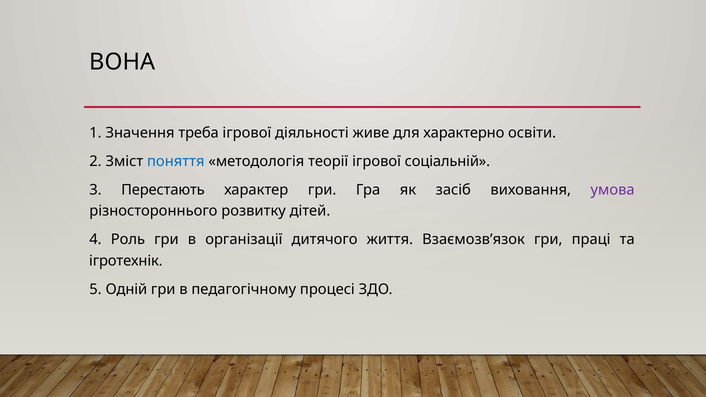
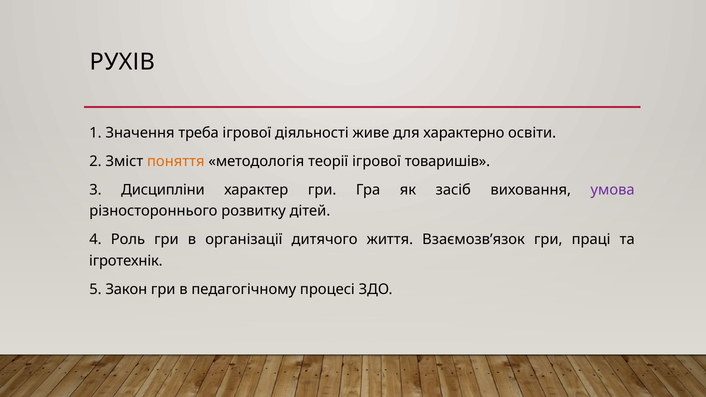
ВОНА: ВОНА -> РУХІВ
поняття colour: blue -> orange
соціальній: соціальній -> товаришів
Перестають: Перестають -> Дисципліни
Одній: Одній -> Закон
